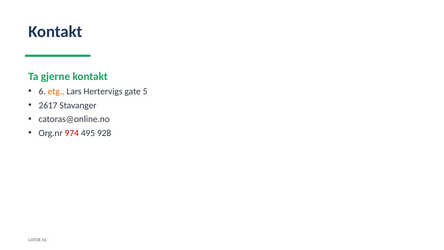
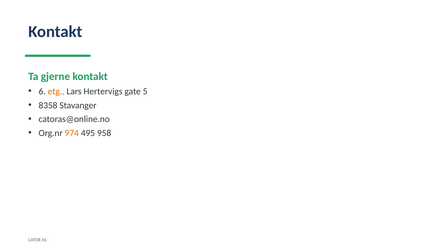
2617: 2617 -> 8358
974 colour: red -> orange
928: 928 -> 958
